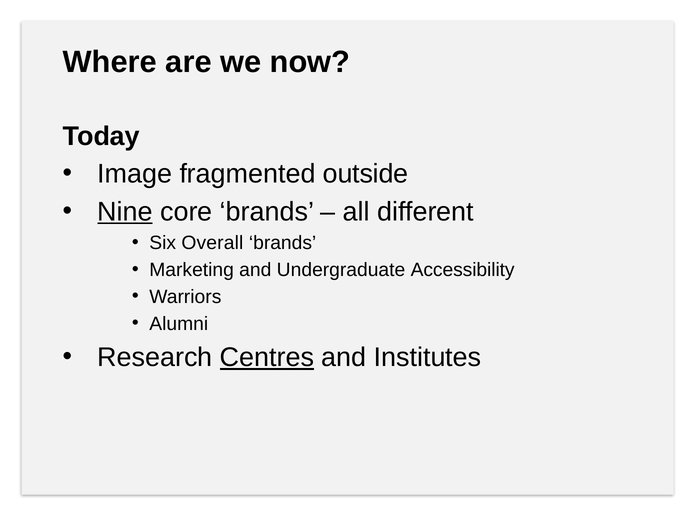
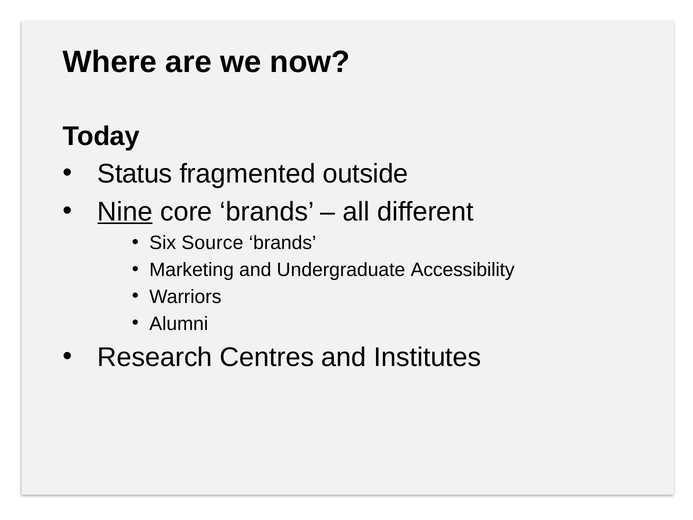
Image: Image -> Status
Overall: Overall -> Source
Centres underline: present -> none
